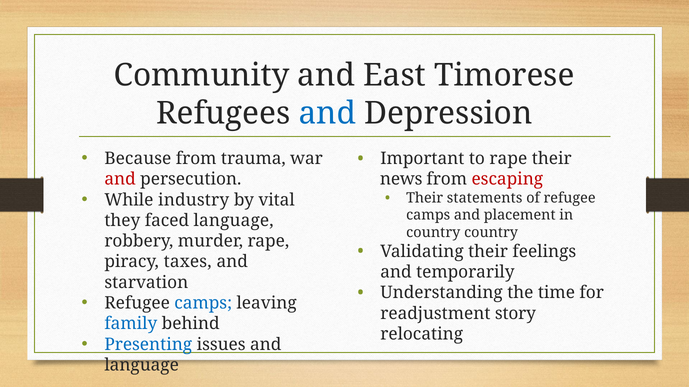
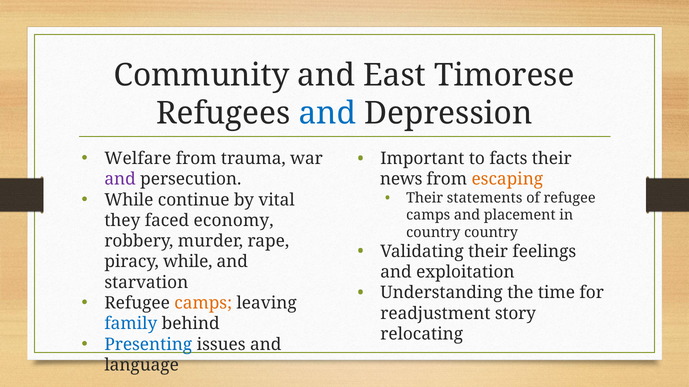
Because: Because -> Welfare
to rape: rape -> facts
and at (120, 179) colour: red -> purple
escaping colour: red -> orange
industry: industry -> continue
faced language: language -> economy
piracy taxes: taxes -> while
temporarily: temporarily -> exploitation
camps at (203, 304) colour: blue -> orange
